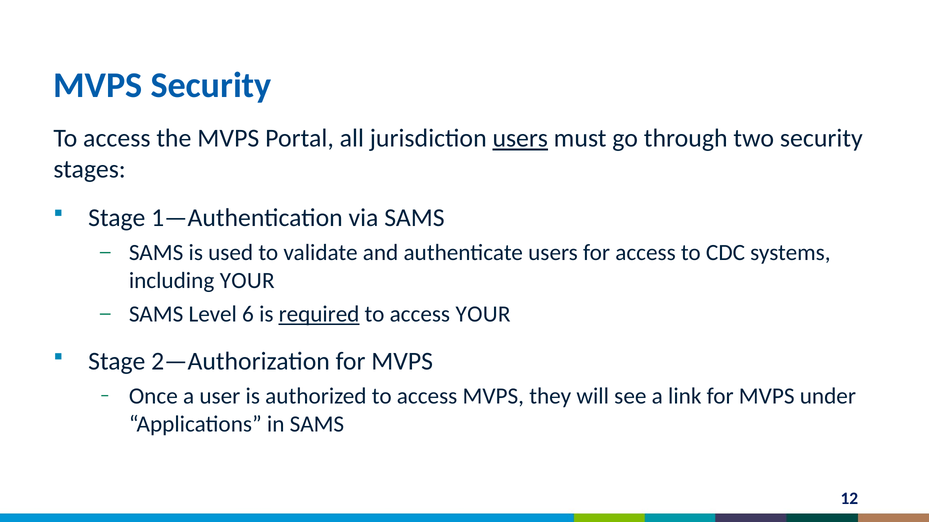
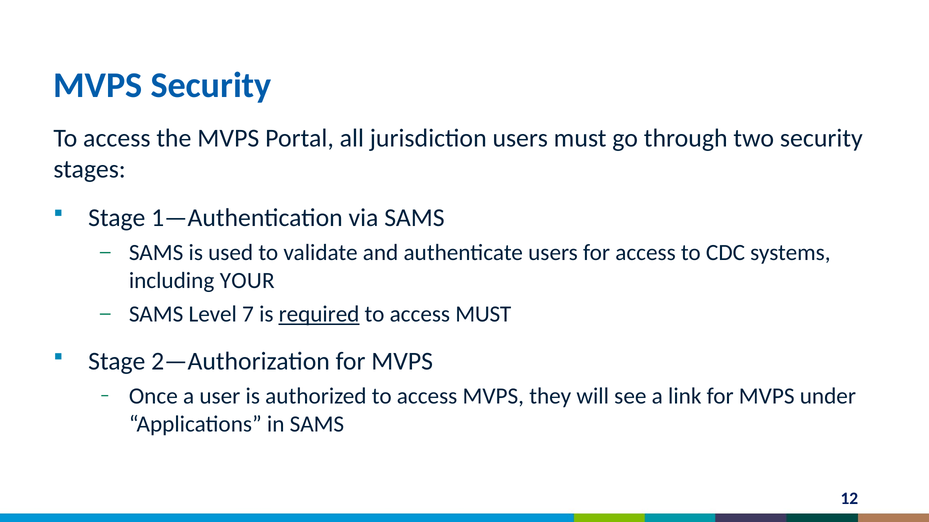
users at (520, 139) underline: present -> none
6: 6 -> 7
access YOUR: YOUR -> MUST
